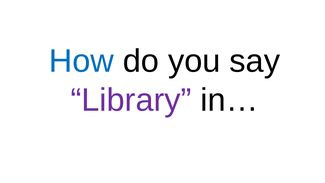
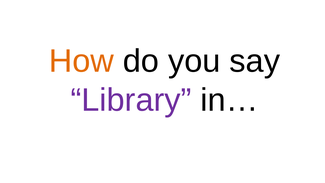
How colour: blue -> orange
